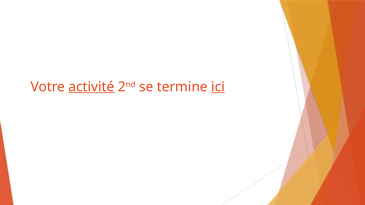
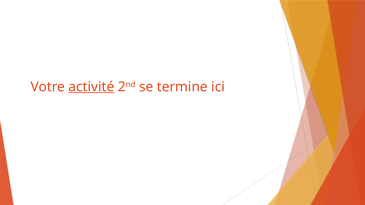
ici underline: present -> none
